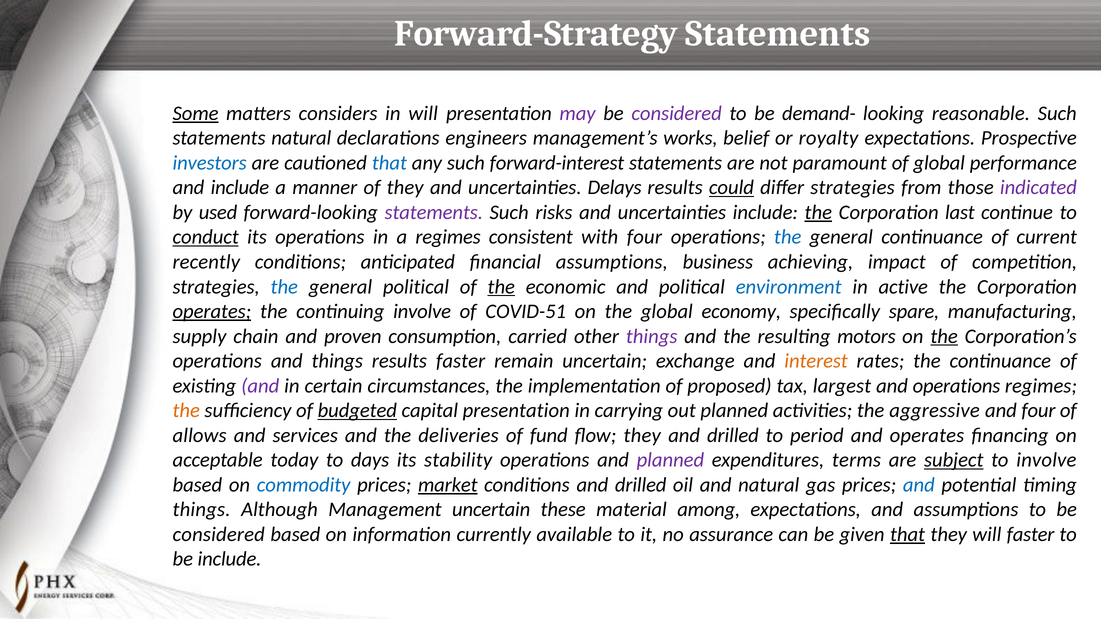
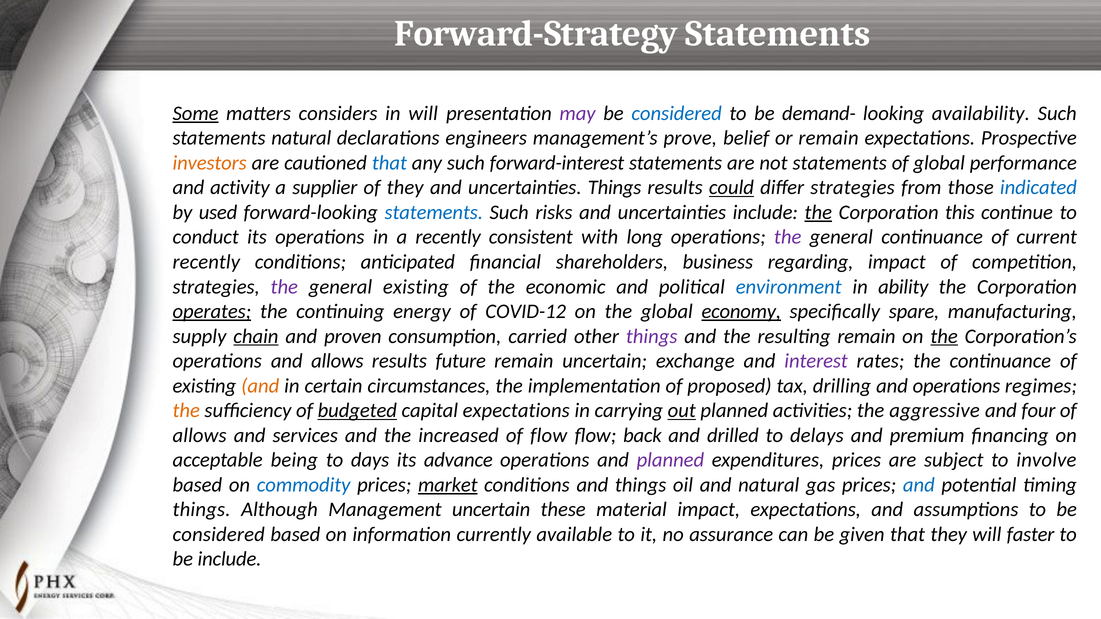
considered at (677, 113) colour: purple -> blue
reasonable: reasonable -> availability
works: works -> prove
or royalty: royalty -> remain
investors colour: blue -> orange
not paramount: paramount -> statements
and include: include -> activity
manner: manner -> supplier
uncertainties Delays: Delays -> Things
indicated colour: purple -> blue
statements at (434, 213) colour: purple -> blue
last: last -> this
conduct underline: present -> none
a regimes: regimes -> recently
with four: four -> long
the at (788, 237) colour: blue -> purple
financial assumptions: assumptions -> shareholders
achieving: achieving -> regarding
the at (284, 287) colour: blue -> purple
general political: political -> existing
the at (501, 287) underline: present -> none
active: active -> ability
continuing involve: involve -> energy
COVID-51: COVID-51 -> COVID-12
economy underline: none -> present
chain underline: none -> present
resulting motors: motors -> remain
and things: things -> allows
results faster: faster -> future
interest colour: orange -> purple
and at (260, 386) colour: purple -> orange
largest: largest -> drilling
capital presentation: presentation -> expectations
out underline: none -> present
deliveries: deliveries -> increased
of fund: fund -> flow
flow they: they -> back
period: period -> delays
and operates: operates -> premium
today: today -> being
stability: stability -> advance
expenditures terms: terms -> prices
subject underline: present -> none
conditions and drilled: drilled -> things
material among: among -> impact
that at (908, 535) underline: present -> none
